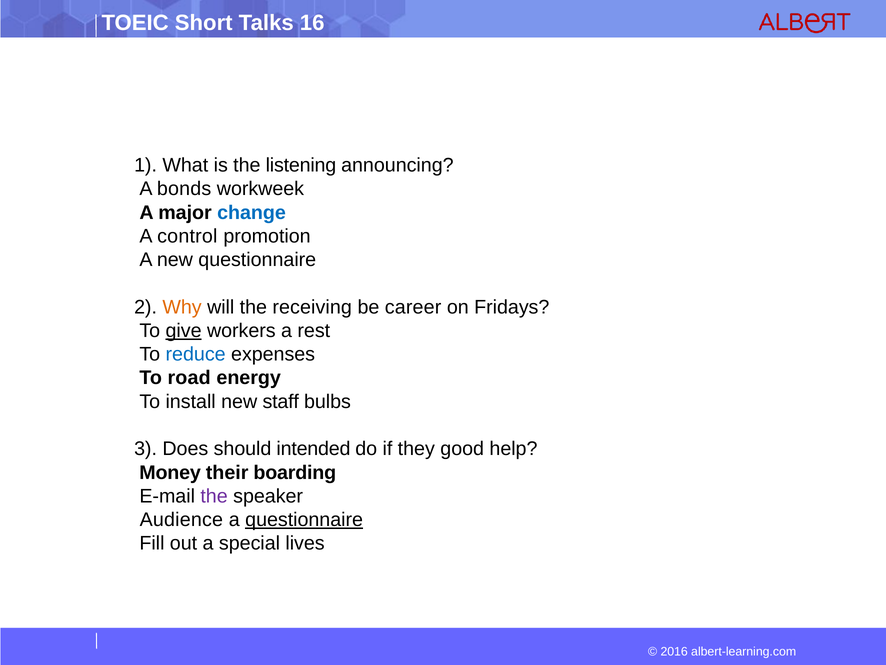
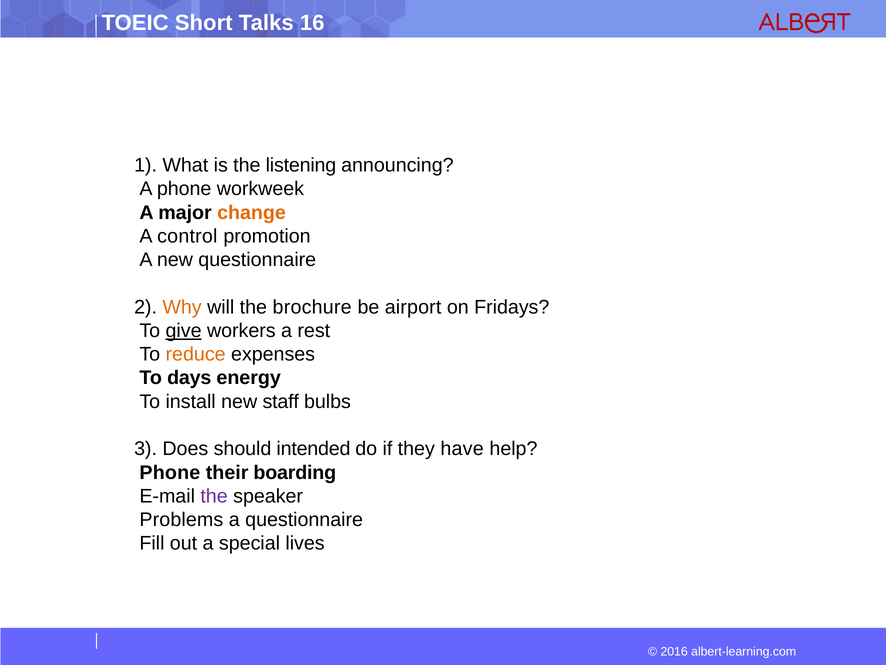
A bonds: bonds -> phone
change colour: blue -> orange
receiving: receiving -> brochure
career: career -> airport
reduce colour: blue -> orange
road: road -> days
good: good -> have
Money at (170, 472): Money -> Phone
Audience: Audience -> Problems
questionnaire at (304, 519) underline: present -> none
